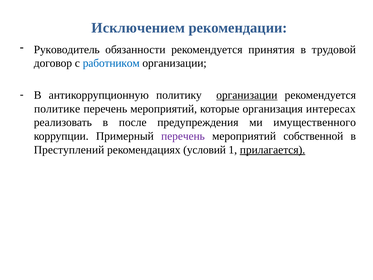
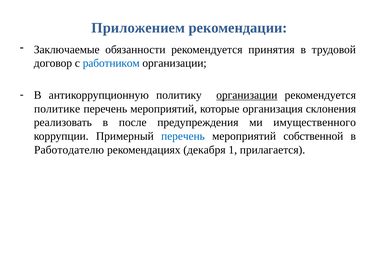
Исключением: Исключением -> Приложением
Руководитель: Руководитель -> Заключаемые
интересах: интересах -> склонения
перечень at (183, 136) colour: purple -> blue
Преступлений: Преступлений -> Работодателю
условий: условий -> декабря
прилагается underline: present -> none
